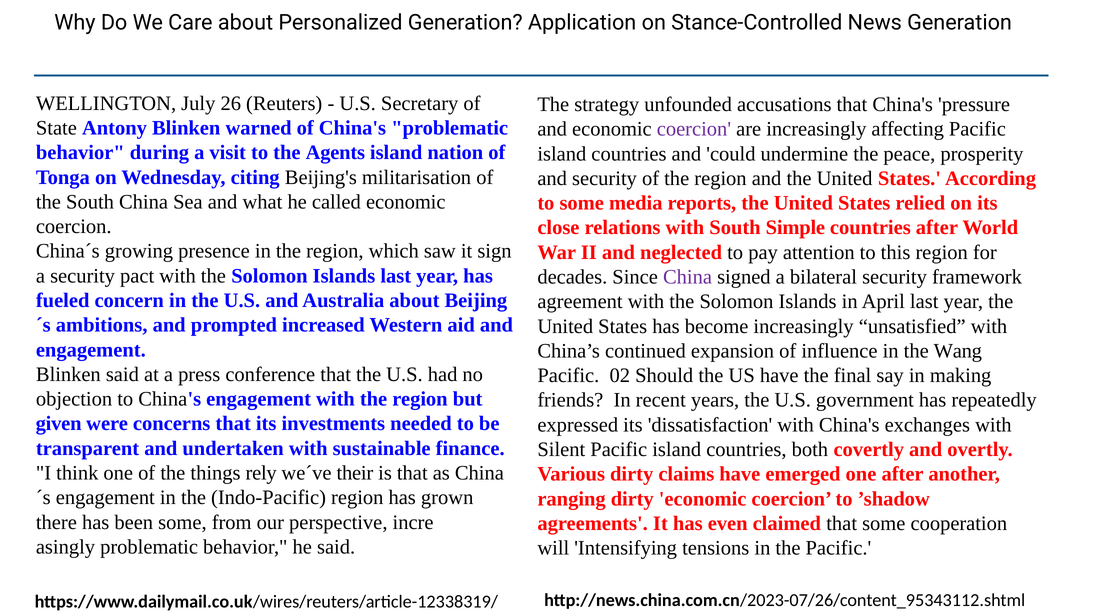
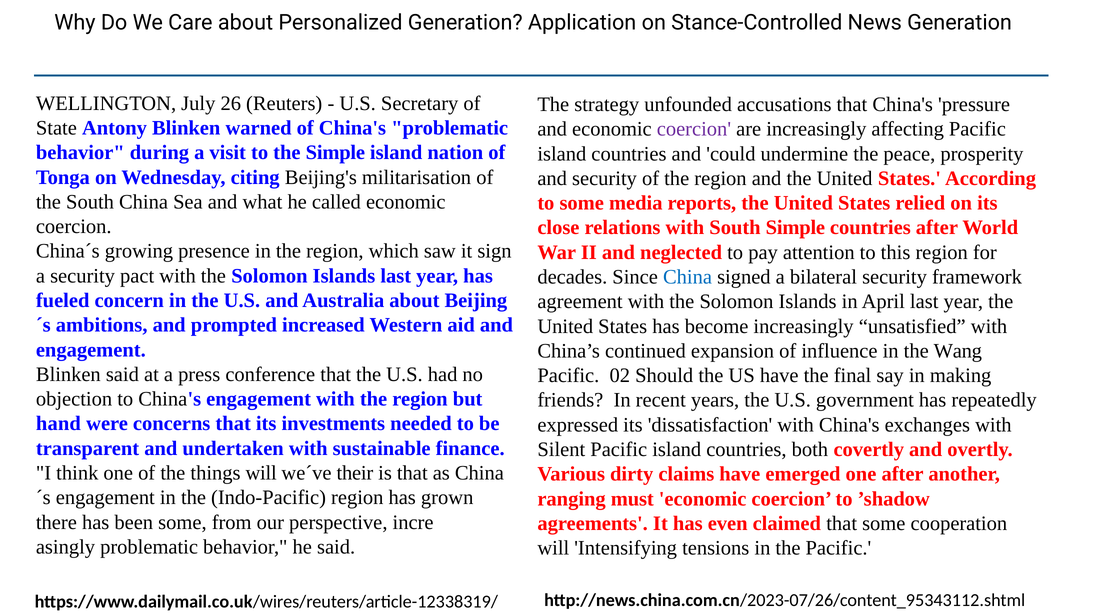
the Agents: Agents -> Simple
China at (688, 277) colour: purple -> blue
given: given -> hand
things rely: rely -> will
ranging dirty: dirty -> must
